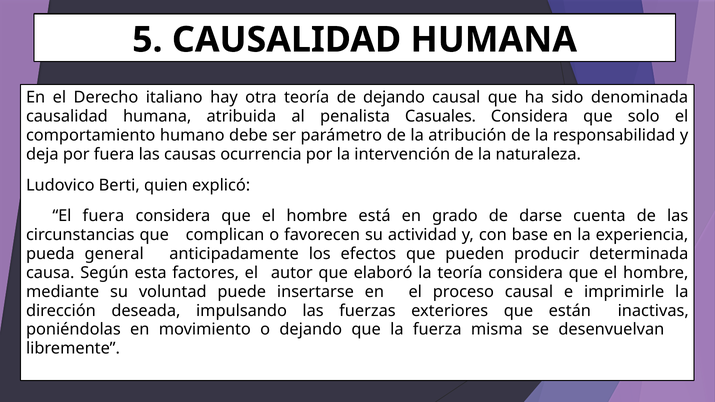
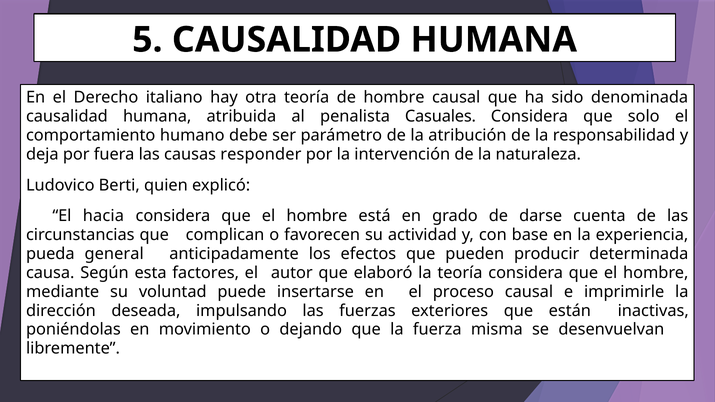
de dejando: dejando -> hombre
ocurrencia: ocurrencia -> responder
El fuera: fuera -> hacia
